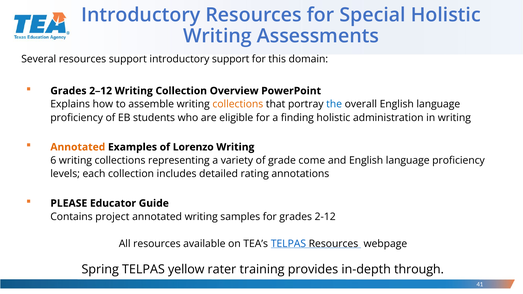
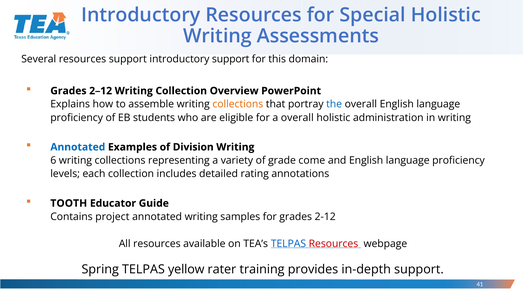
a finding: finding -> overall
Annotated at (78, 147) colour: orange -> blue
Lorenzo: Lorenzo -> Division
PLEASE: PLEASE -> TOOTH
Resources at (333, 244) colour: black -> red
in-depth through: through -> support
